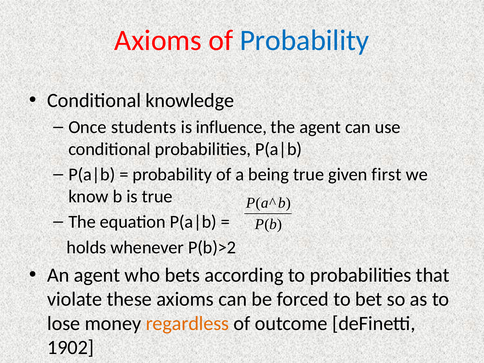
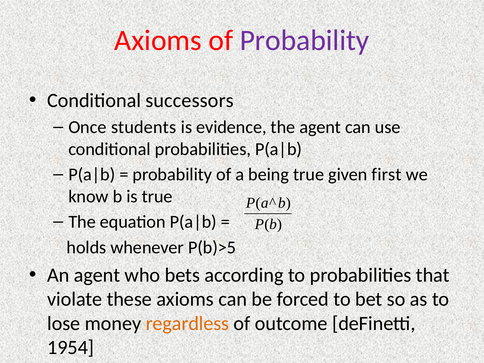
Probability at (305, 40) colour: blue -> purple
knowledge: knowledge -> successors
influence: influence -> evidence
P(b)>2: P(b)>2 -> P(b)>5
1902: 1902 -> 1954
